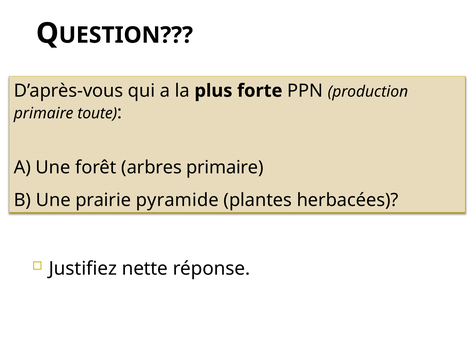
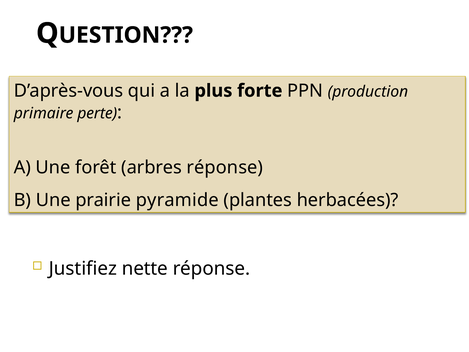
toute: toute -> perte
arbres primaire: primaire -> réponse
